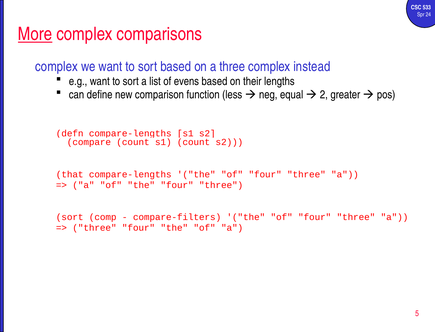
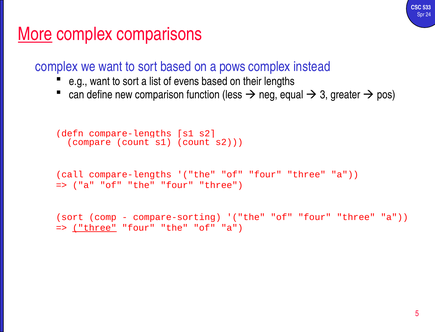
a three: three -> pows
2: 2 -> 3
that: that -> call
compare-filters: compare-filters -> compare-sorting
three at (94, 227) underline: none -> present
